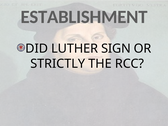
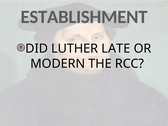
SIGN: SIGN -> LATE
STRICTLY: STRICTLY -> MODERN
